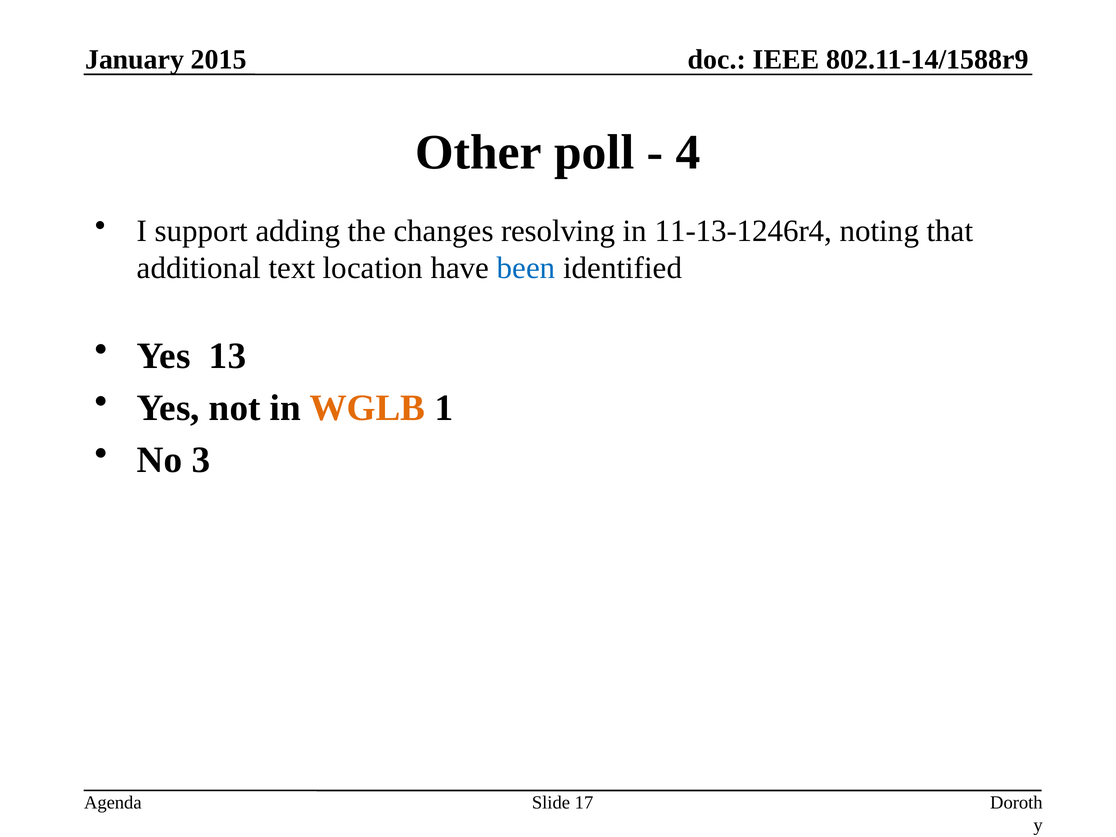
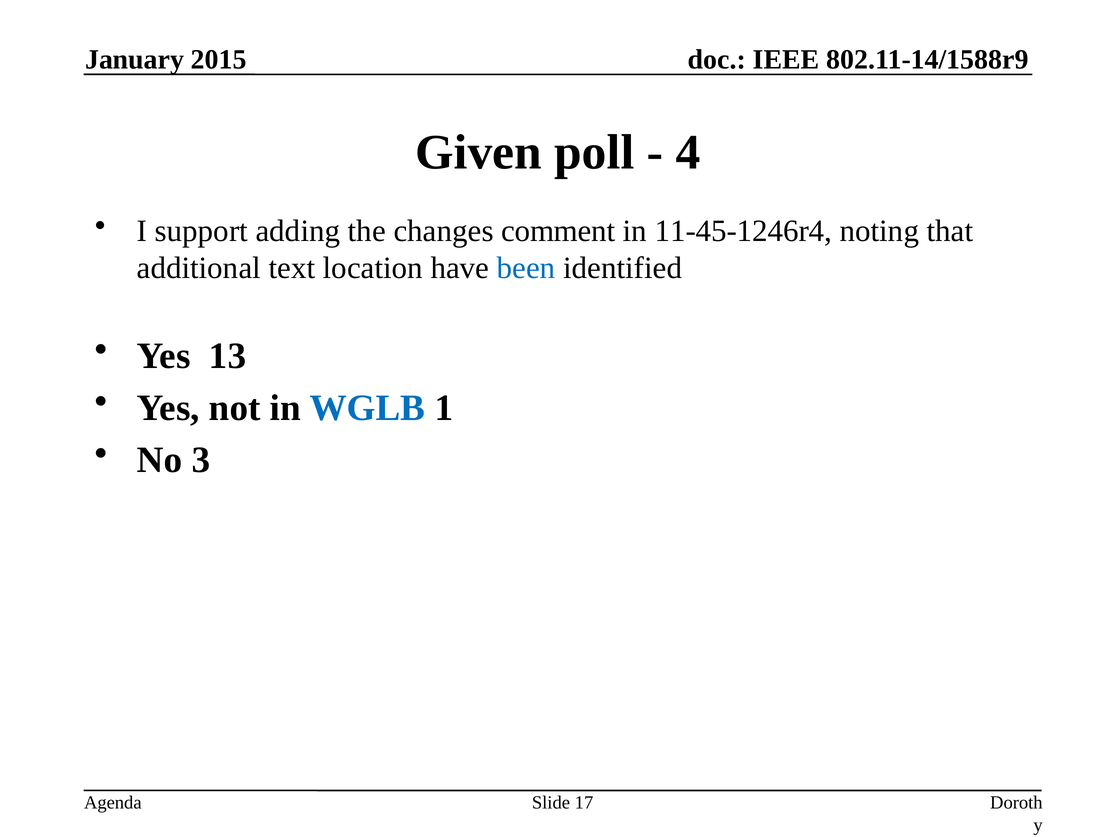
Other: Other -> Given
resolving: resolving -> comment
11-13-1246r4: 11-13-1246r4 -> 11-45-1246r4
WGLB colour: orange -> blue
